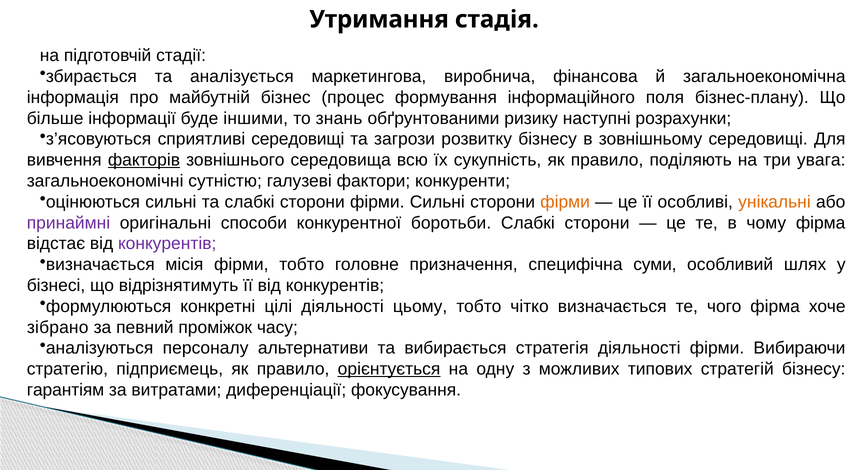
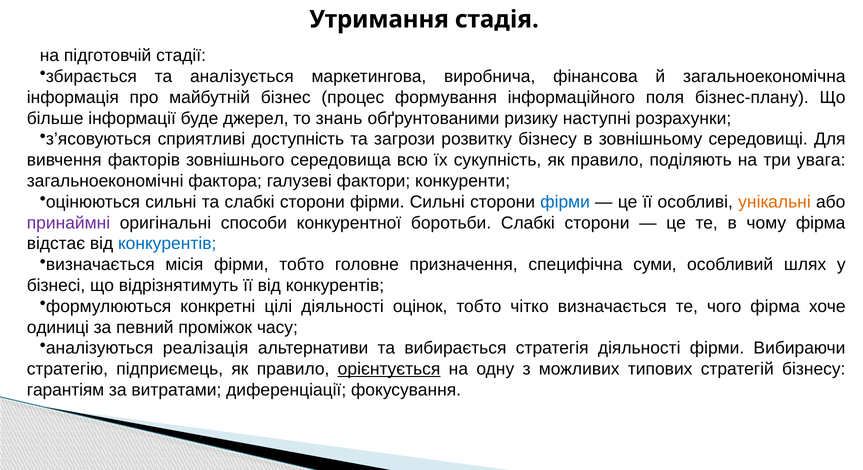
іншими: іншими -> джерел
сприятливі середовищі: середовищі -> доступність
факторів underline: present -> none
сутністю: сутністю -> фактора
фірми at (565, 202) colour: orange -> blue
конкурентів at (167, 244) colour: purple -> blue
цьому: цьому -> оцінок
зібрано: зібрано -> одиниці
персоналу: персоналу -> реалізація
